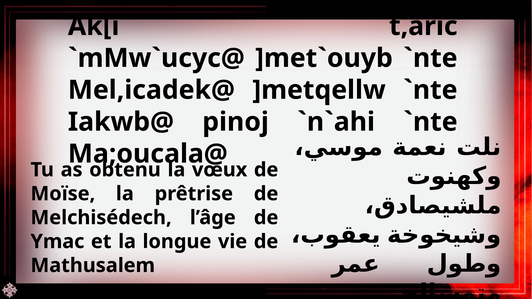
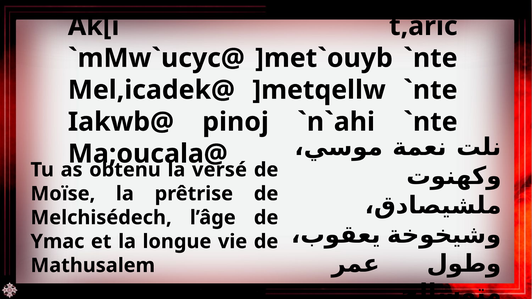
vœux: vœux -> versé
